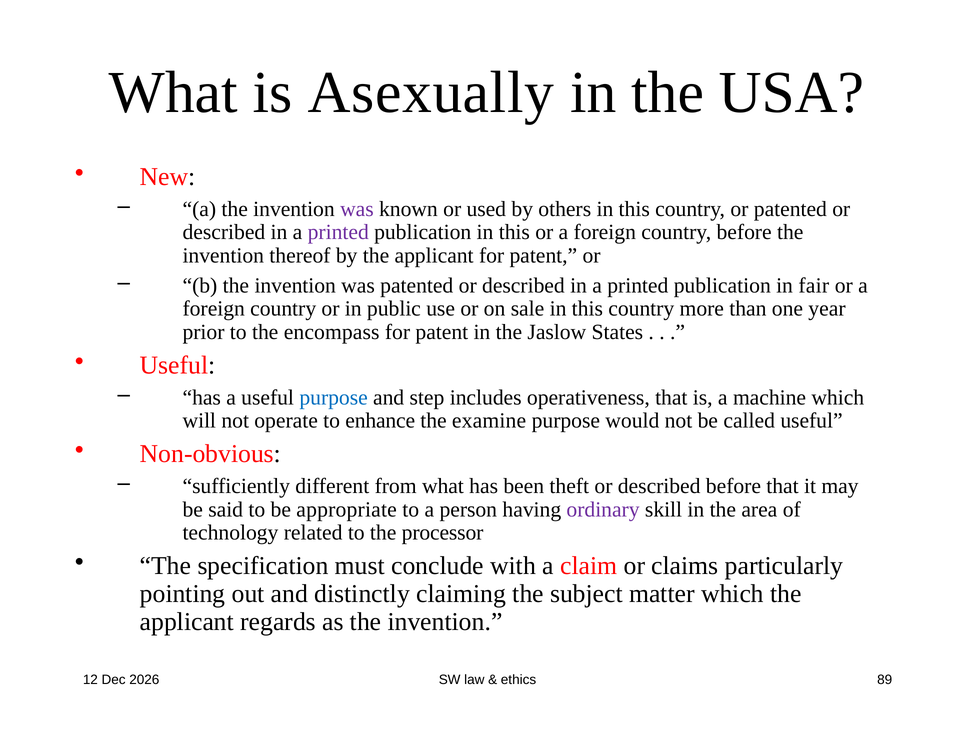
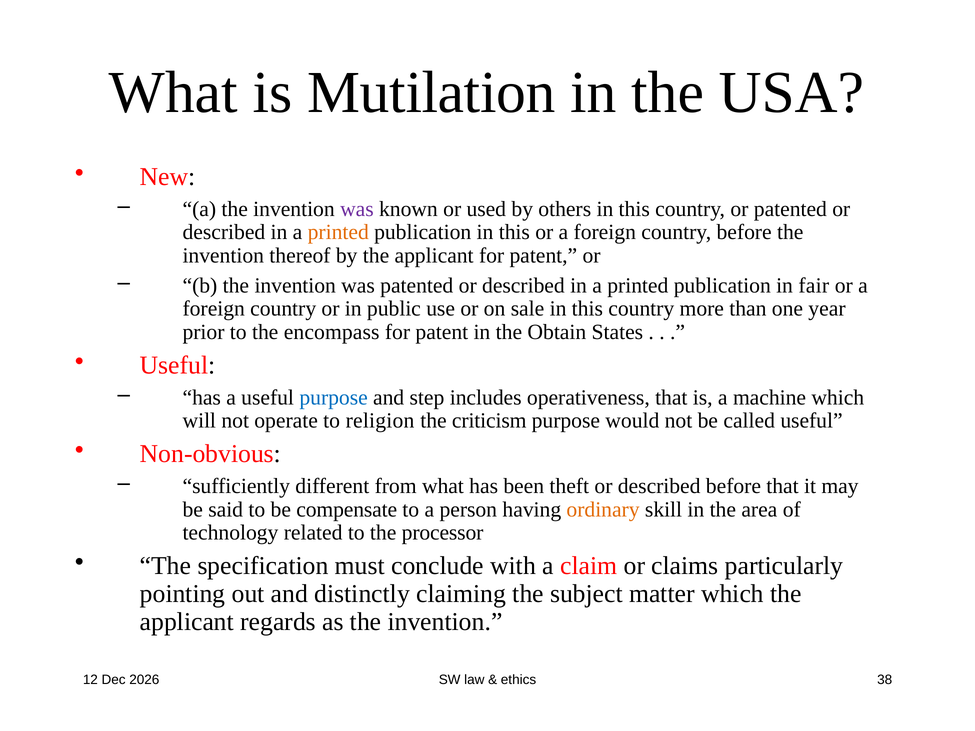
Asexually: Asexually -> Mutilation
printed at (338, 232) colour: purple -> orange
Jaslow: Jaslow -> Obtain
enhance: enhance -> religion
examine: examine -> criticism
appropriate: appropriate -> compensate
ordinary colour: purple -> orange
89: 89 -> 38
